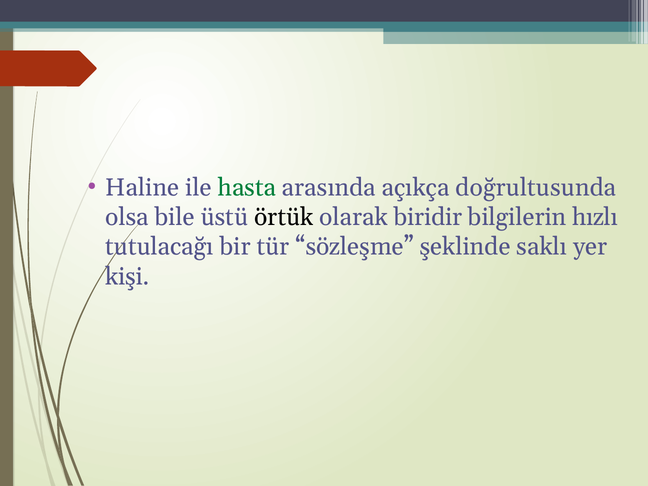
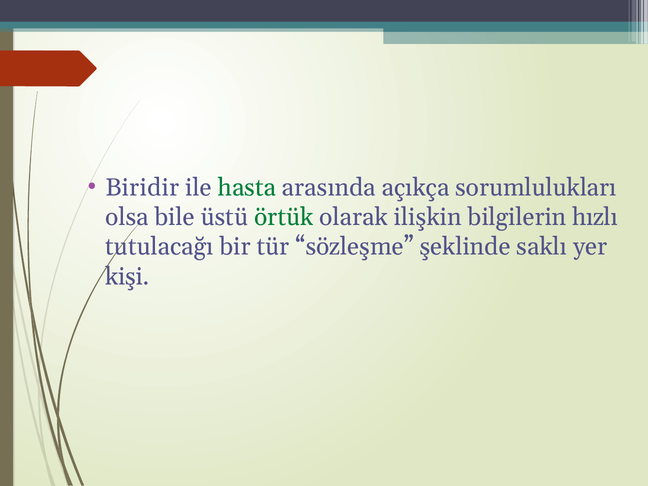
Haline: Haline -> Biridir
doğrultusunda: doğrultusunda -> sorumlulukları
örtük colour: black -> green
biridir: biridir -> ilişkin
